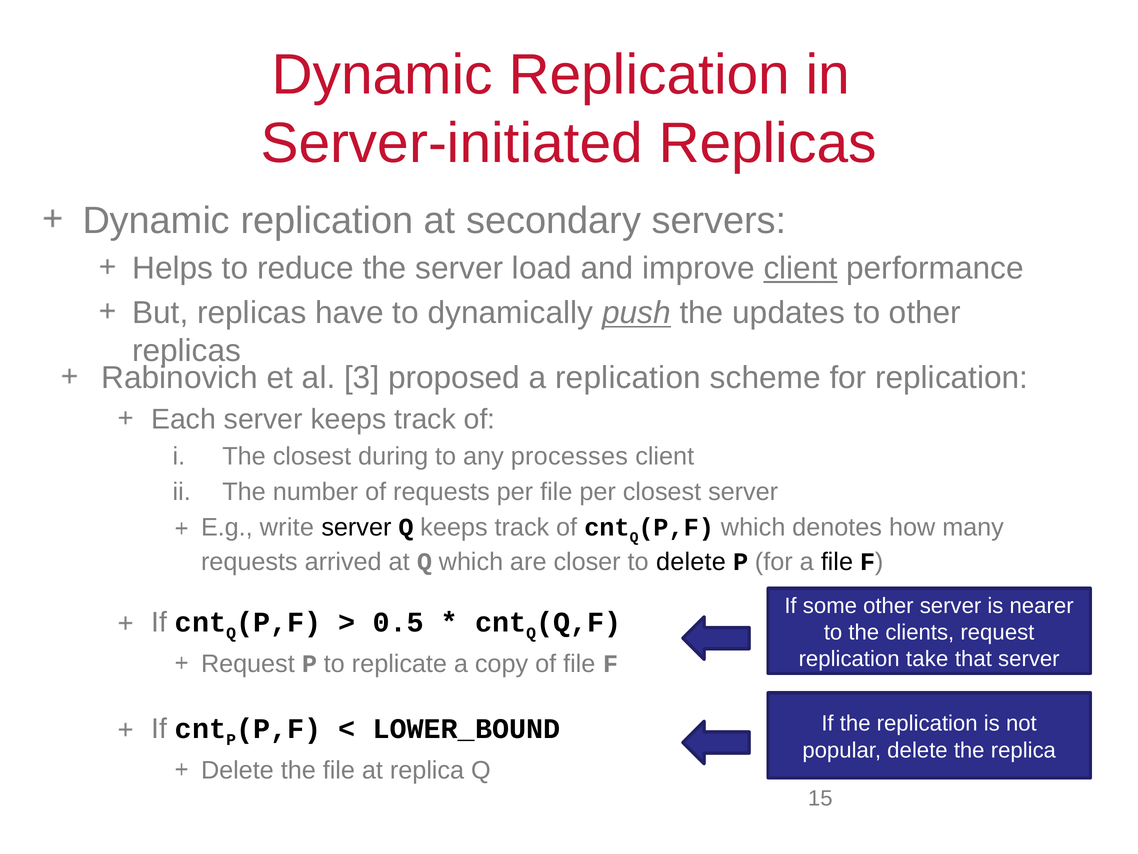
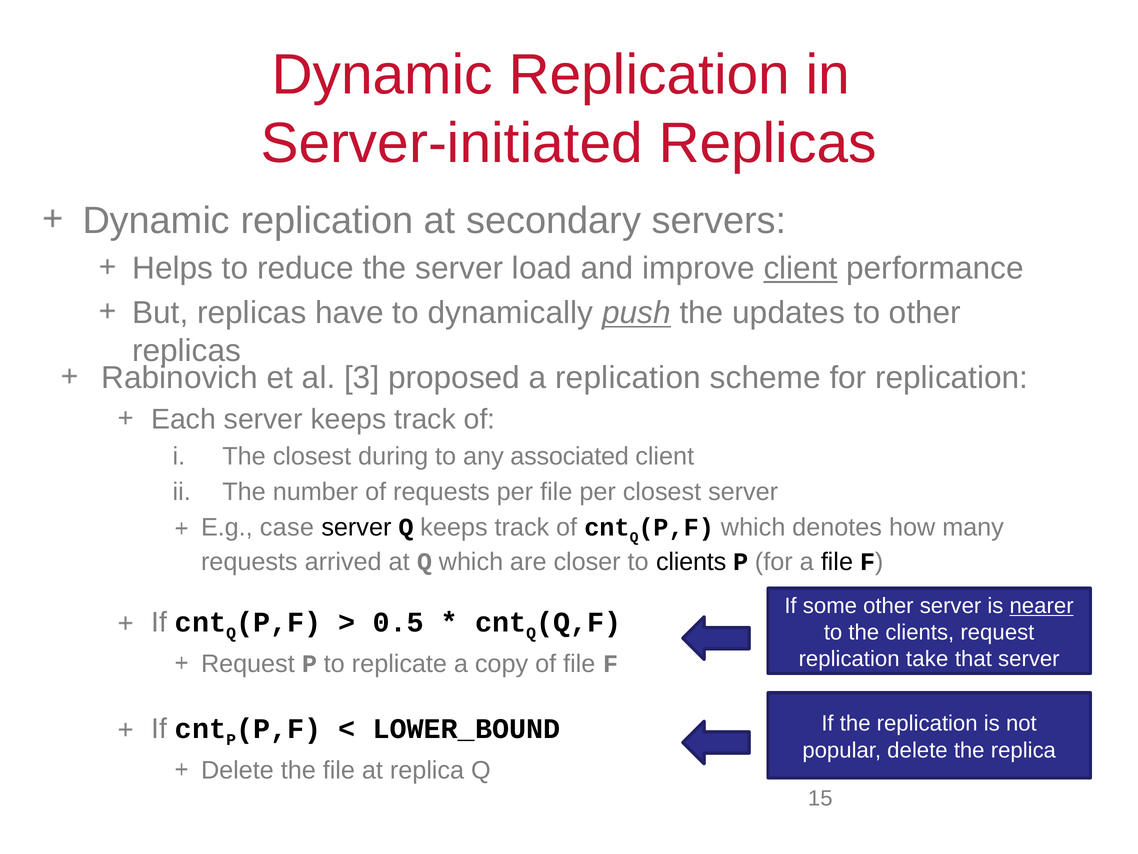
processes: processes -> associated
write: write -> case
to delete: delete -> clients
nearer underline: none -> present
